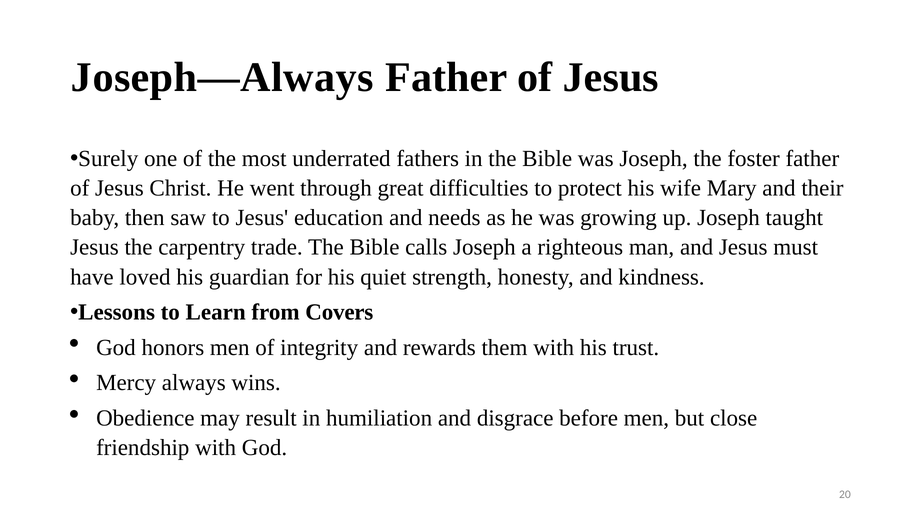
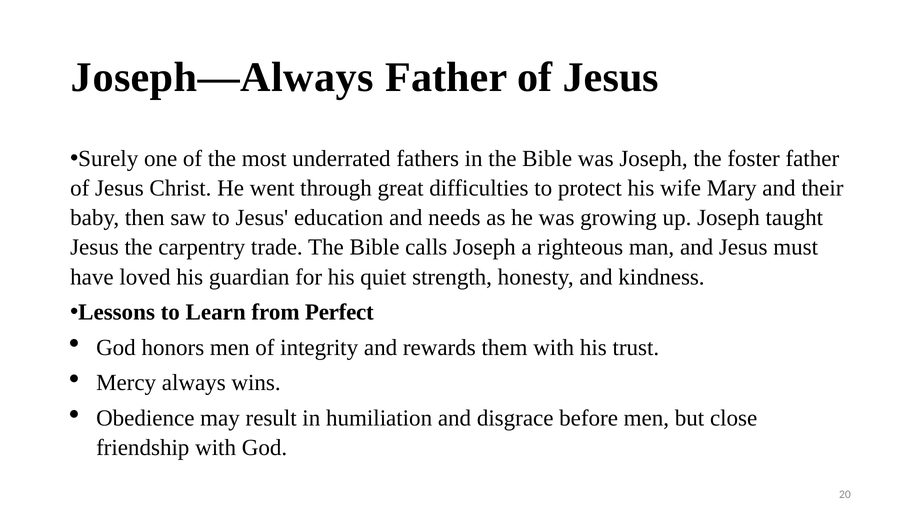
Covers: Covers -> Perfect
